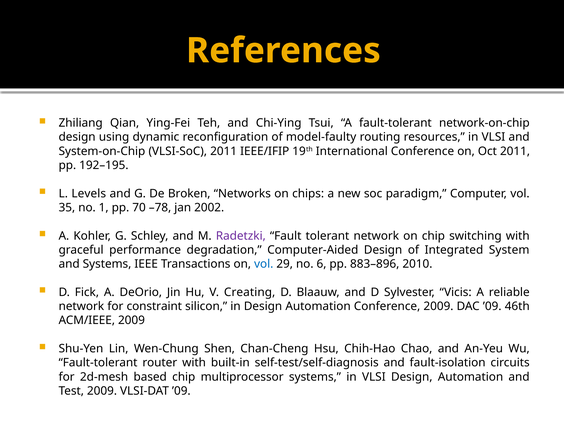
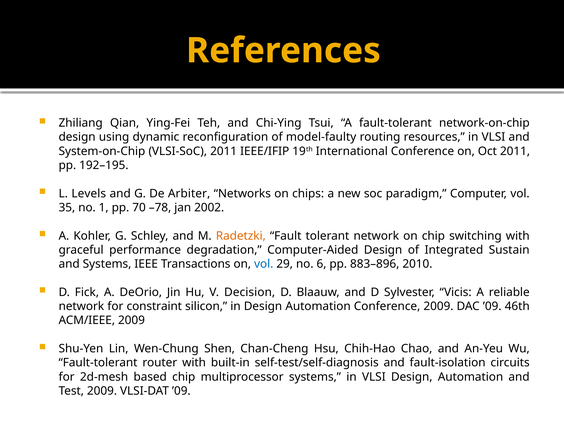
Broken: Broken -> Arbiter
Radetzki colour: purple -> orange
System: System -> Sustain
Creating: Creating -> Decision
